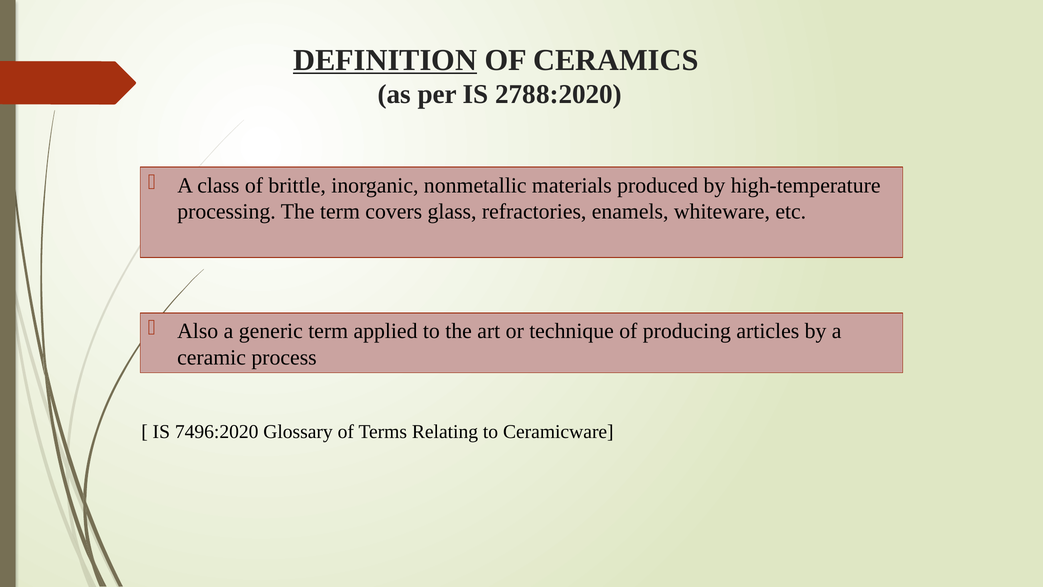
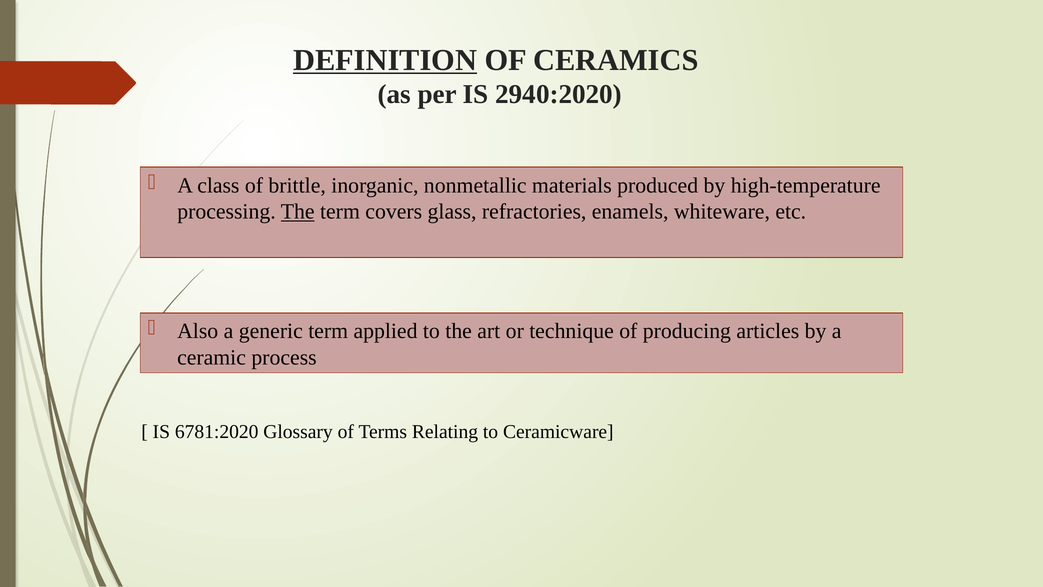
2788:2020: 2788:2020 -> 2940:2020
The at (298, 212) underline: none -> present
7496:2020: 7496:2020 -> 6781:2020
